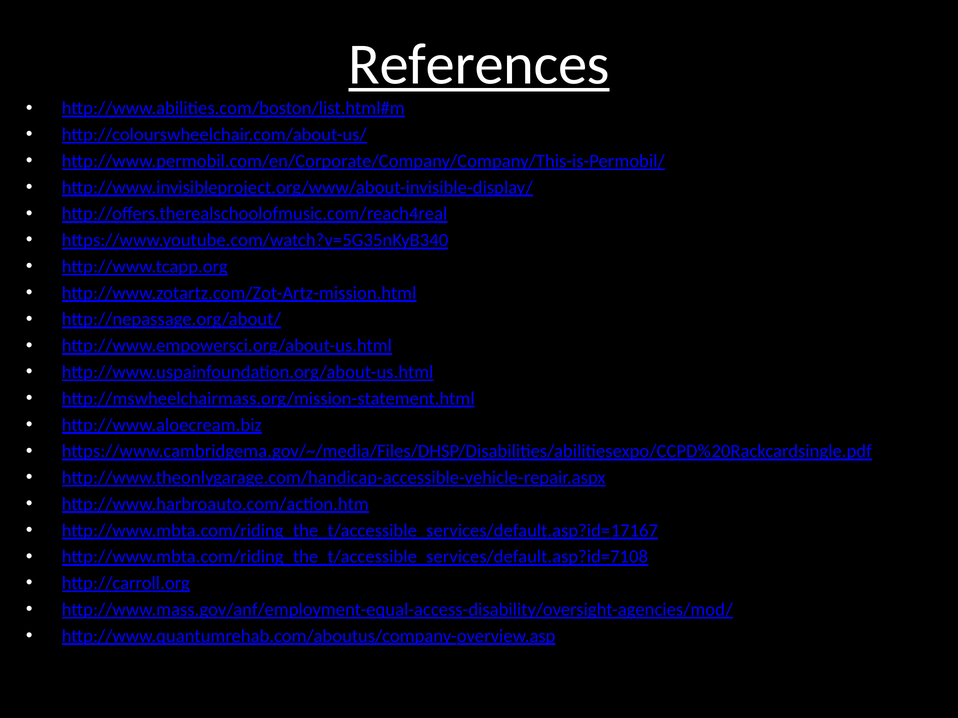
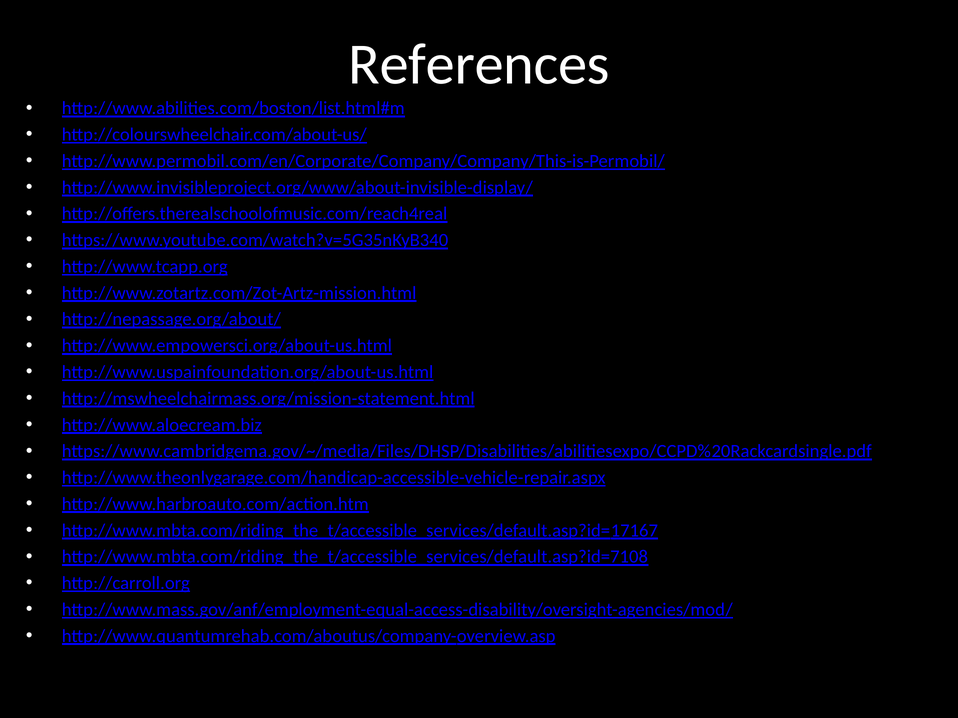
References underline: present -> none
